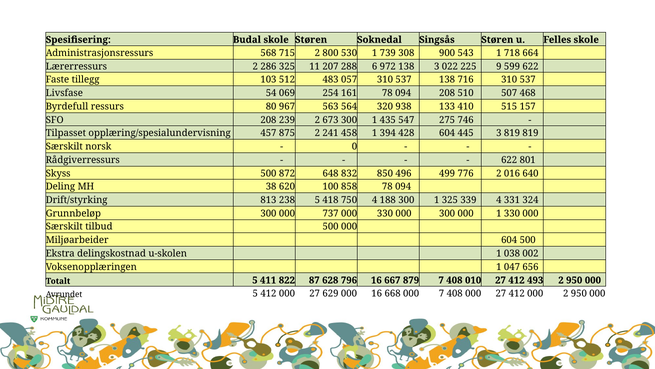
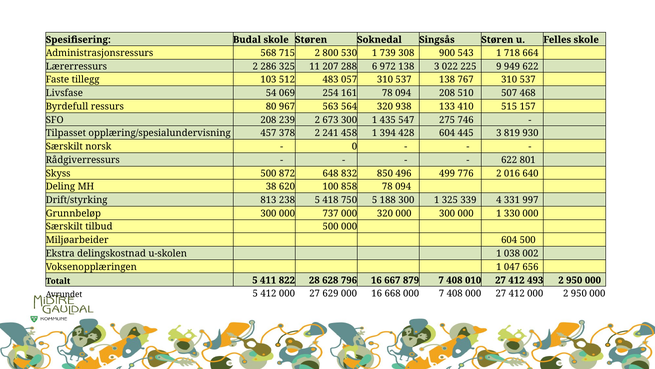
599: 599 -> 949
716: 716 -> 767
875: 875 -> 378
819 819: 819 -> 930
750 4: 4 -> 5
324: 324 -> 997
000 330: 330 -> 320
87: 87 -> 28
